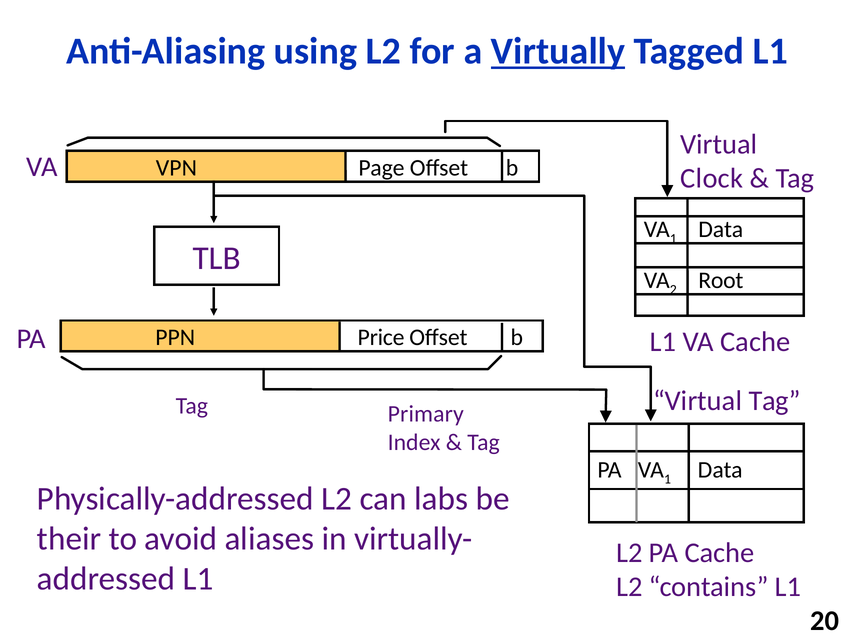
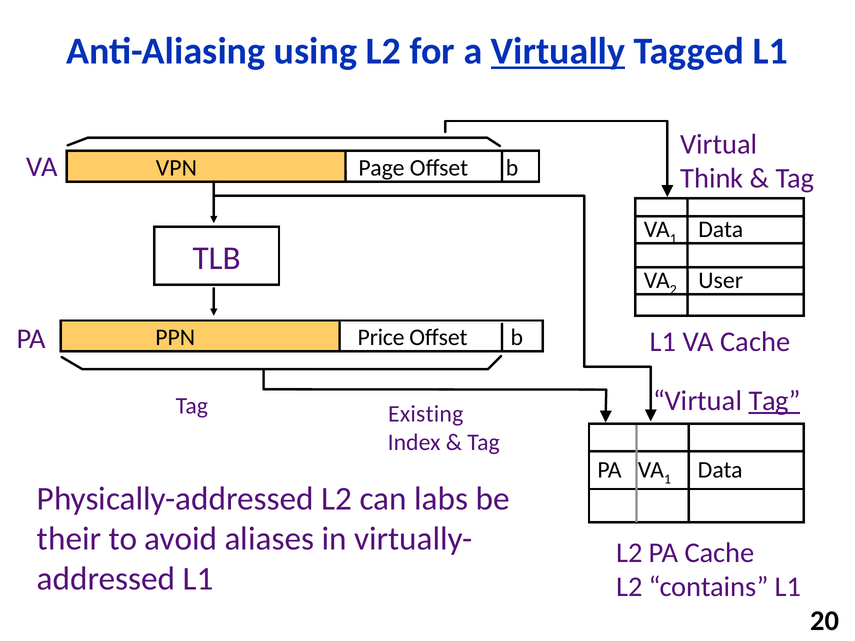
Clock: Clock -> Think
Root: Root -> User
Tag at (775, 401) underline: none -> present
Primary: Primary -> Existing
